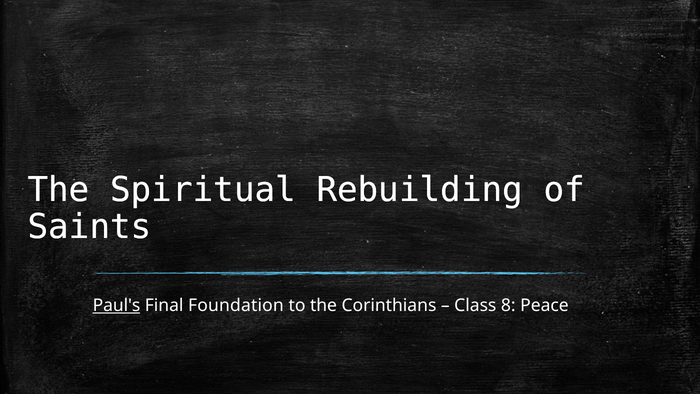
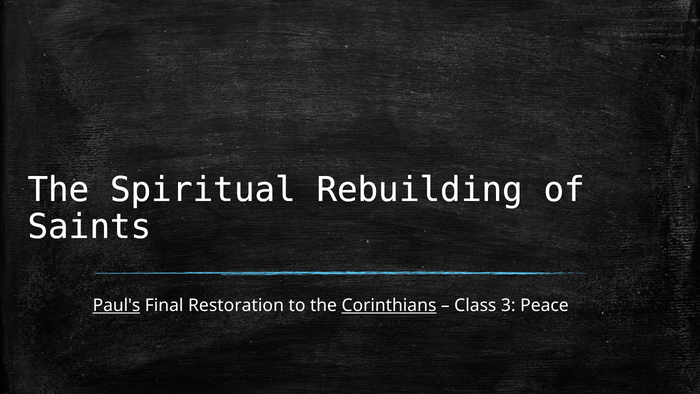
Foundation: Foundation -> Restoration
Corinthians underline: none -> present
8: 8 -> 3
